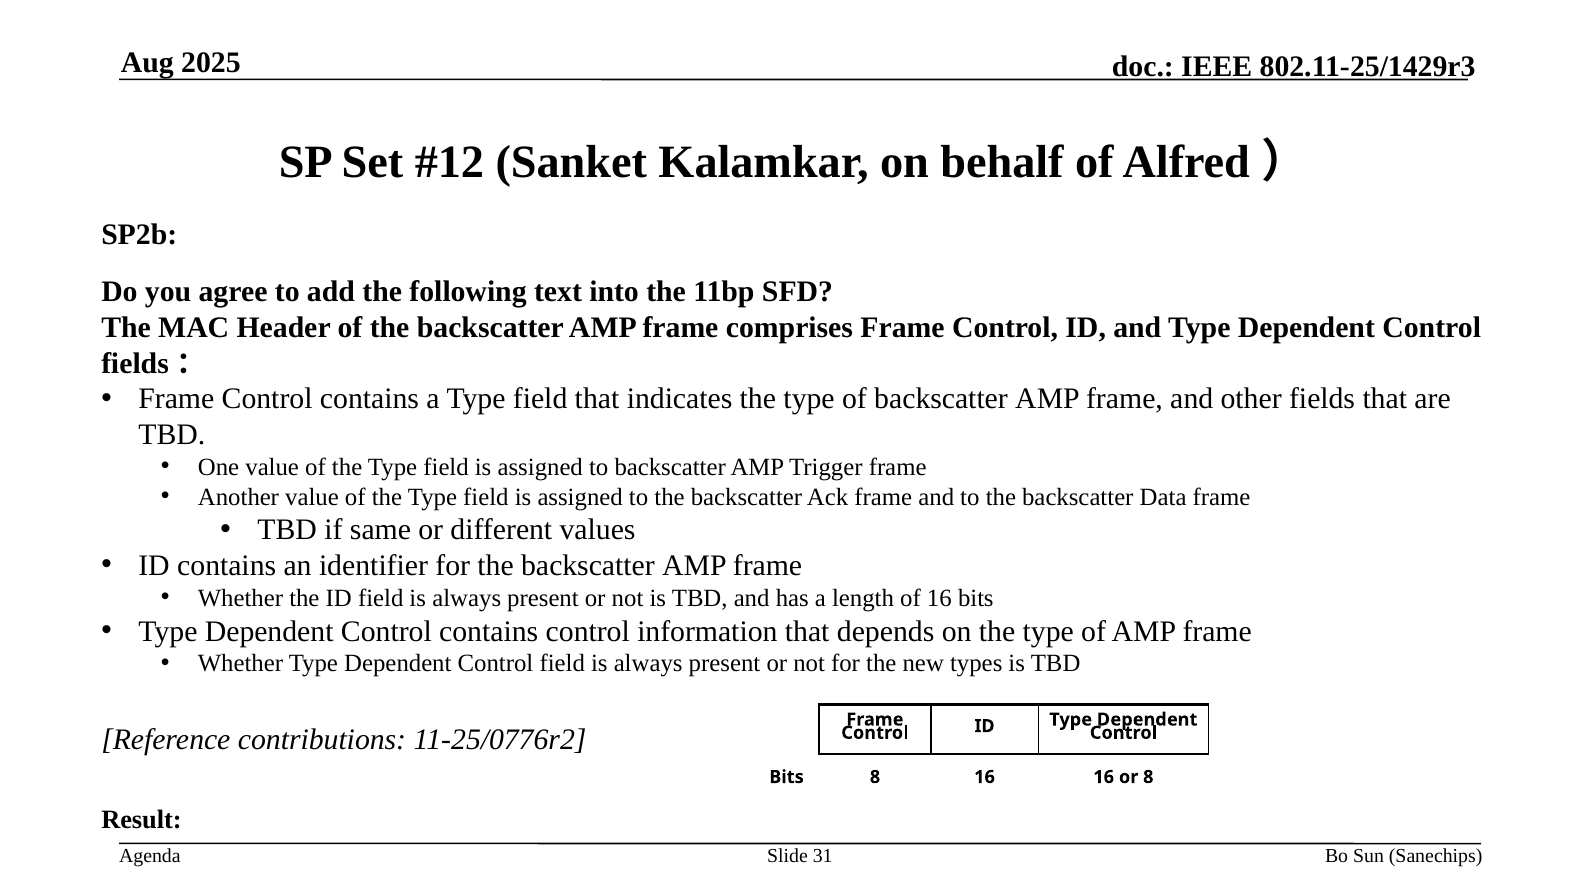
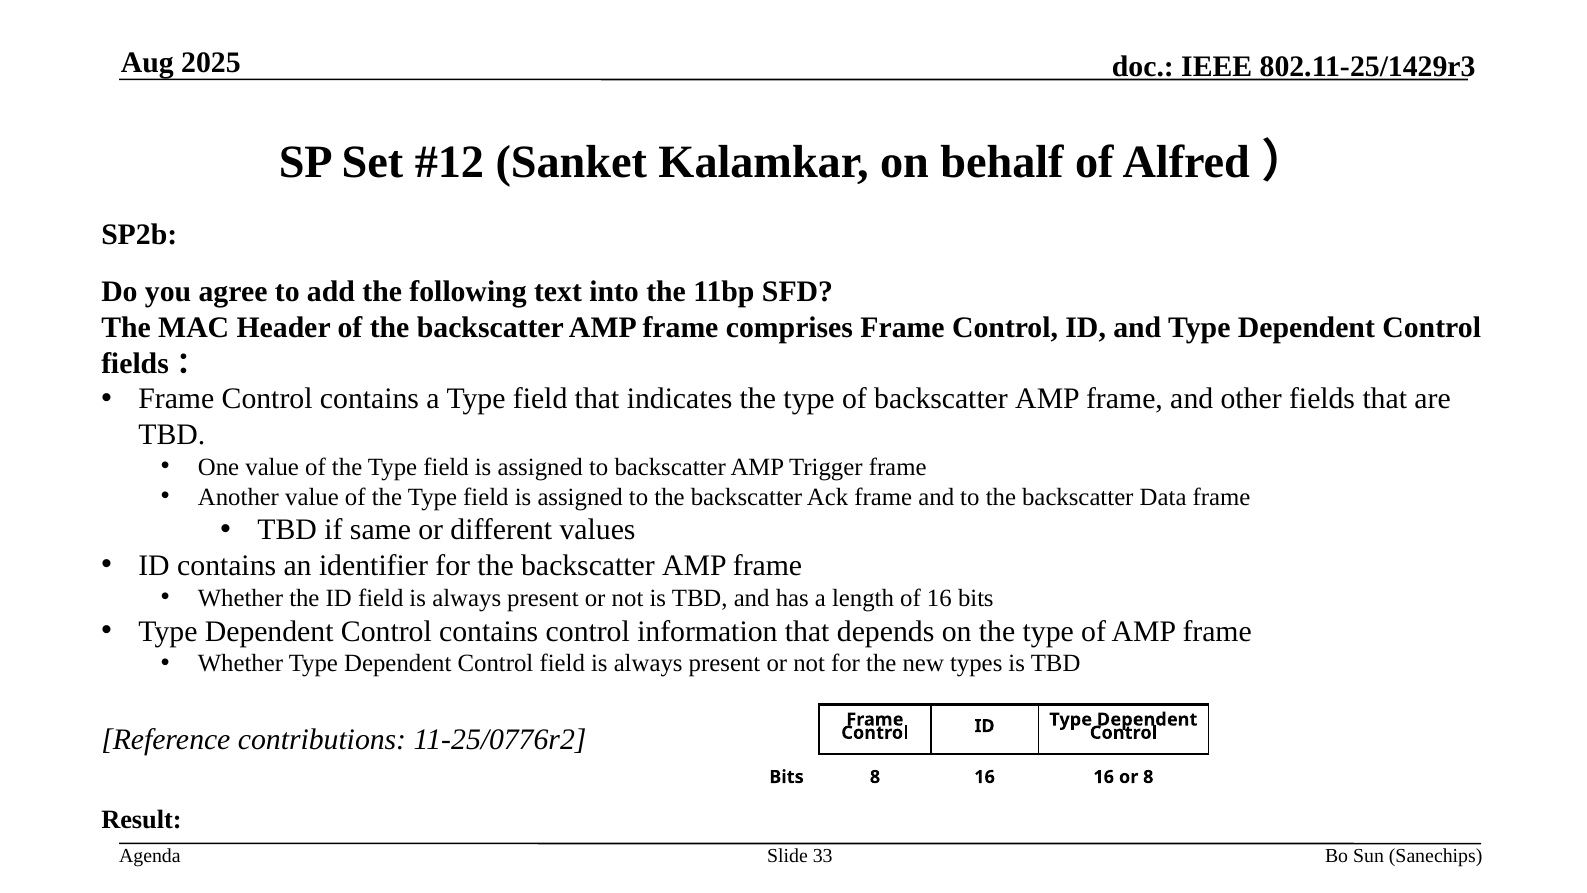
31: 31 -> 33
